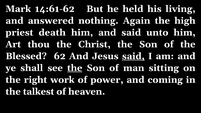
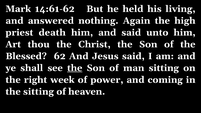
said at (133, 56) underline: present -> none
work: work -> week
the talkest: talkest -> sitting
